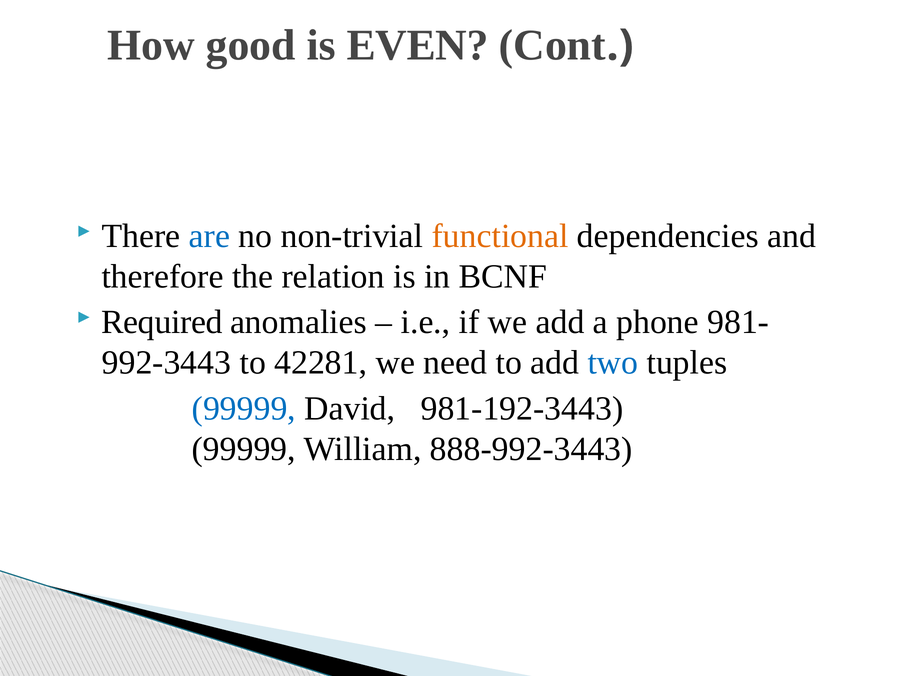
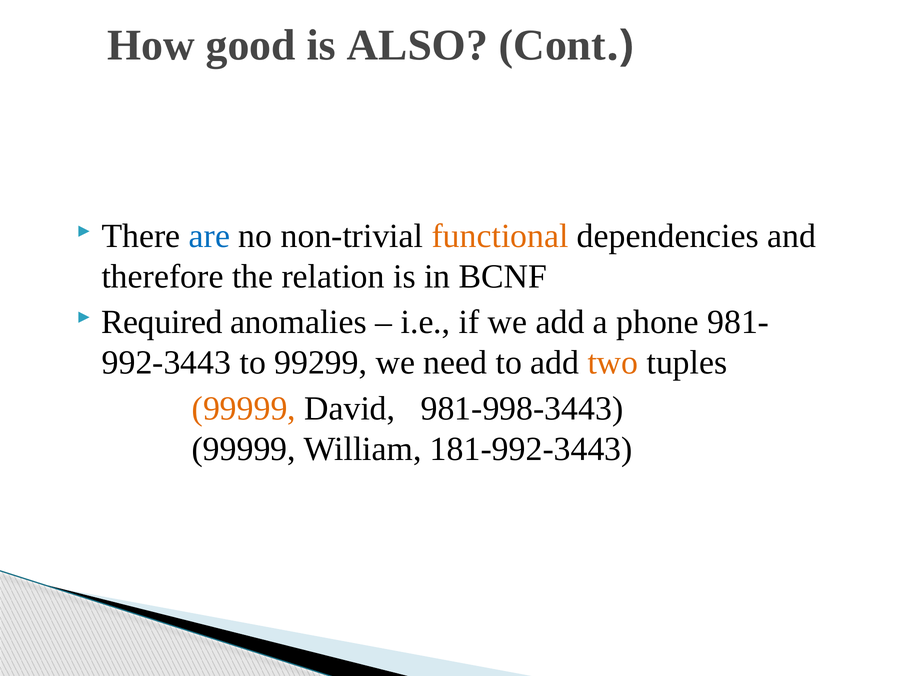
EVEN: EVEN -> ALSO
42281: 42281 -> 99299
two colour: blue -> orange
99999 at (244, 408) colour: blue -> orange
981-192-3443: 981-192-3443 -> 981-998-3443
888-992-3443: 888-992-3443 -> 181-992-3443
